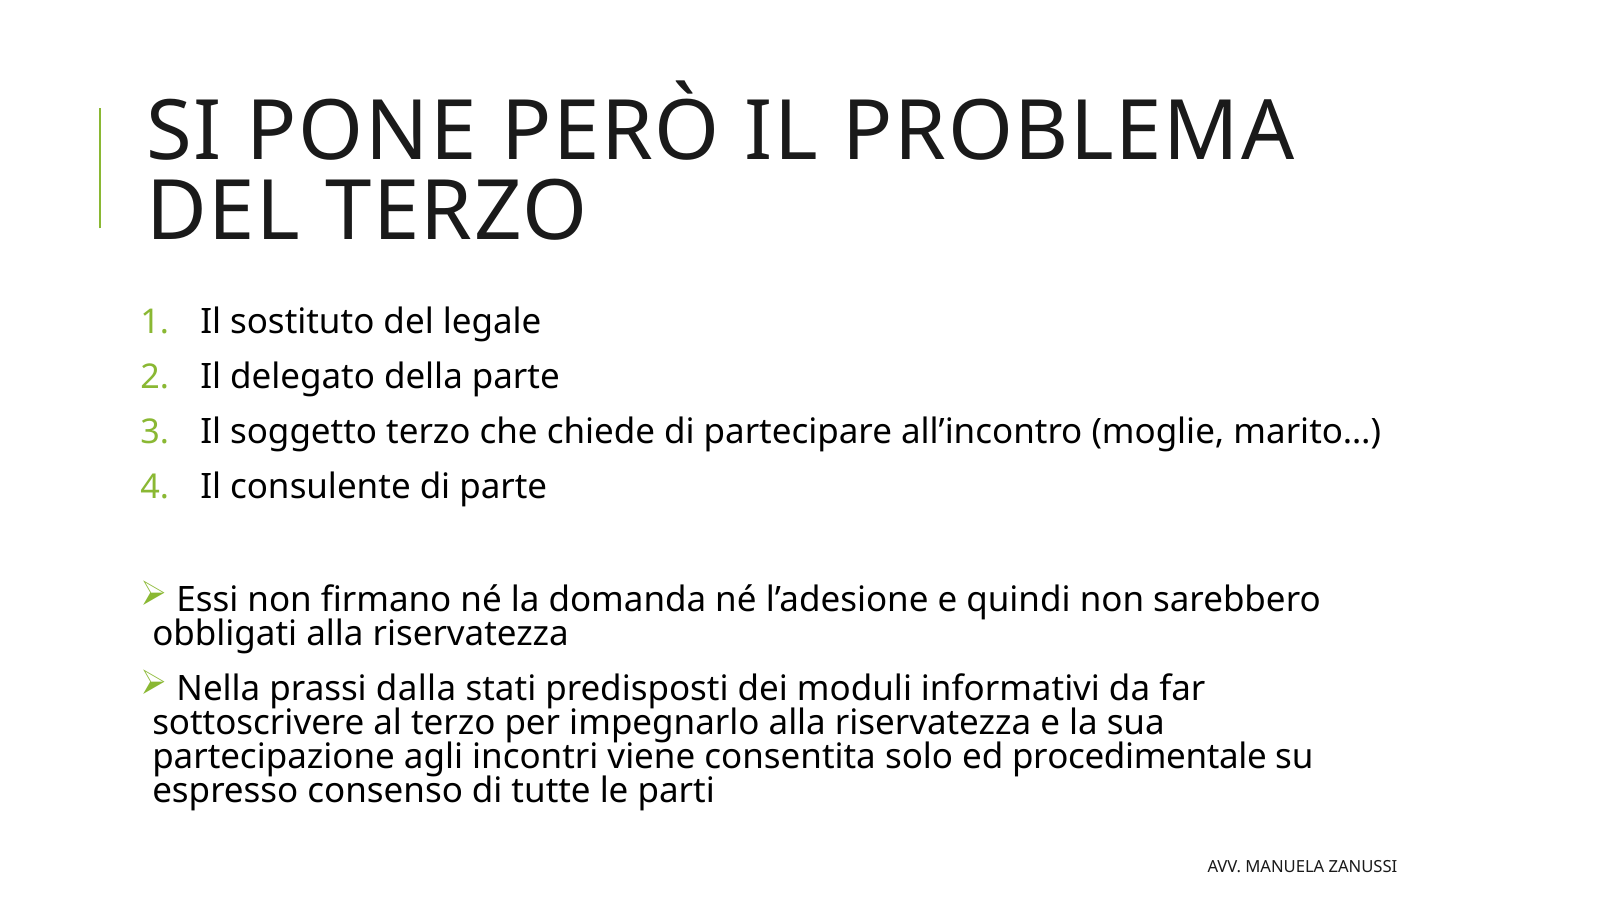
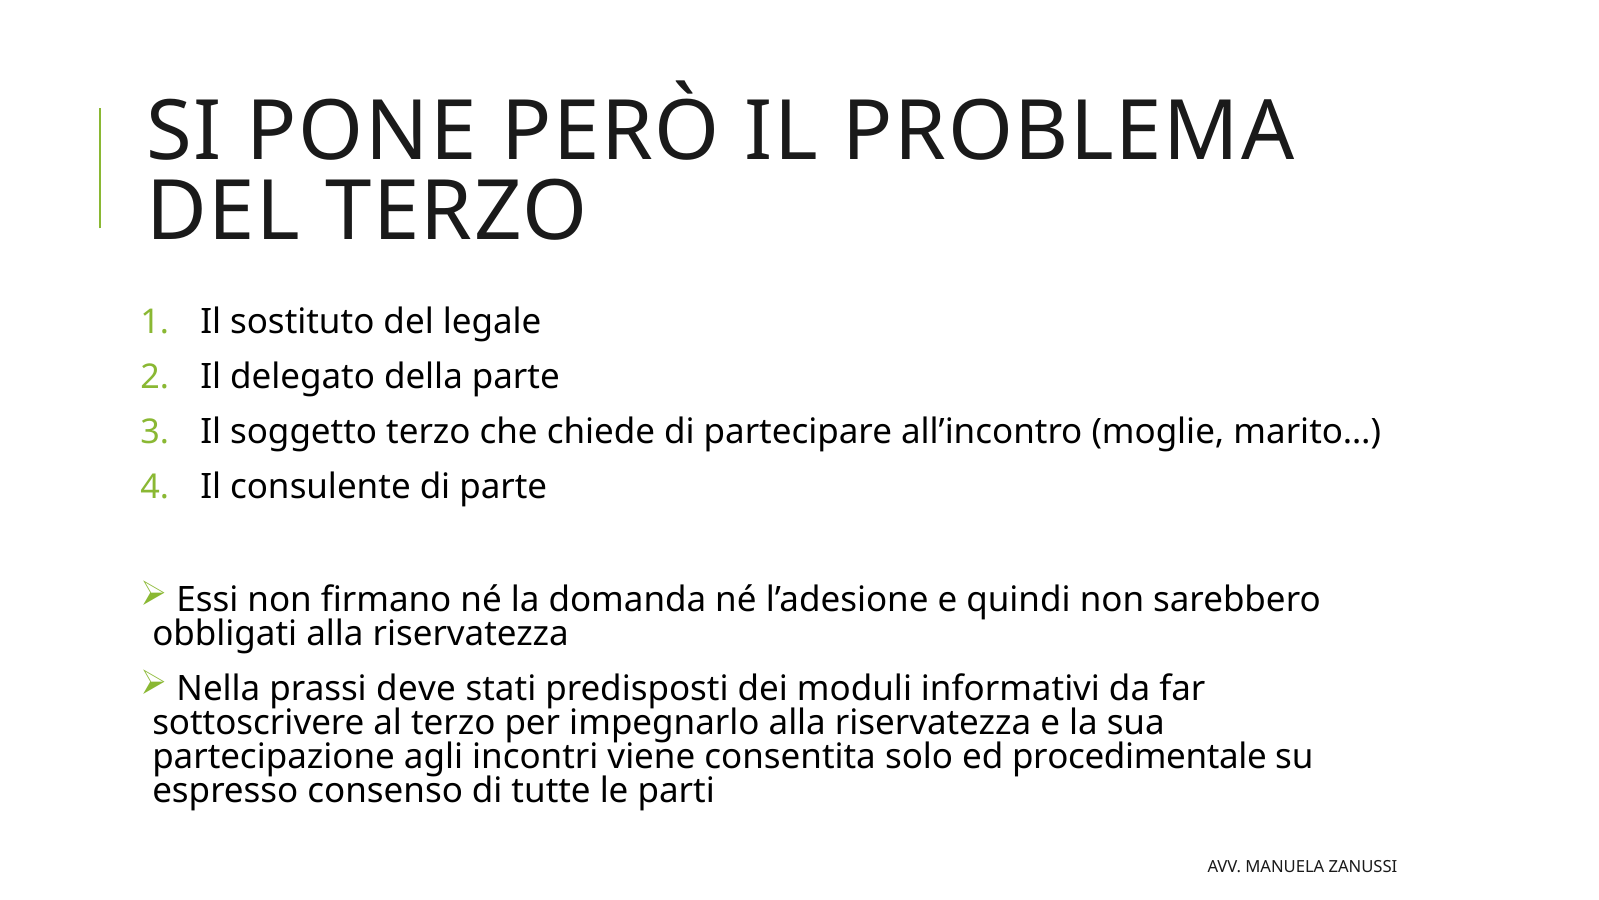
dalla: dalla -> deve
